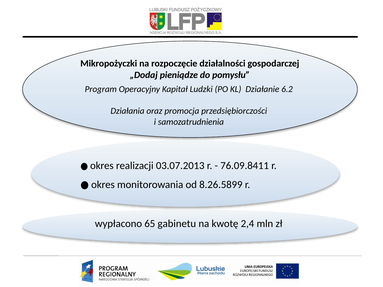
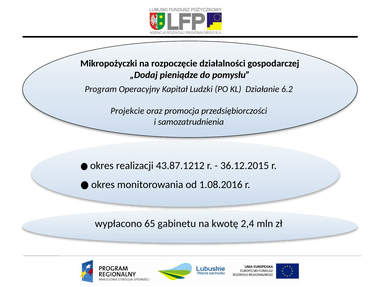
Działania: Działania -> Projekcie
03.07.2013: 03.07.2013 -> 43.87.1212
76.09.8411: 76.09.8411 -> 36.12.2015
8.26.5899: 8.26.5899 -> 1.08.2016
